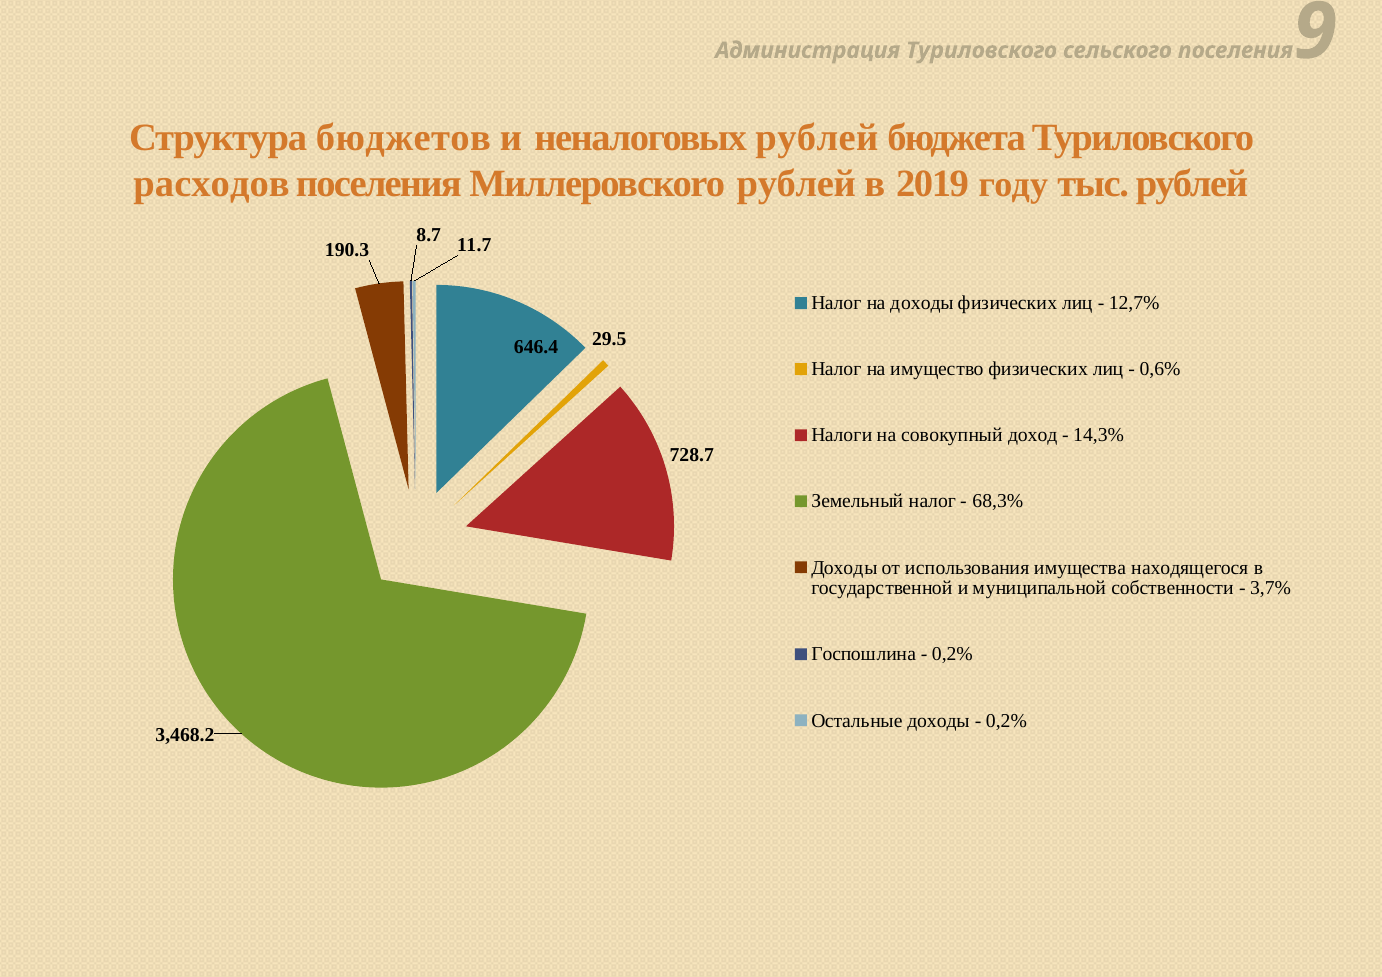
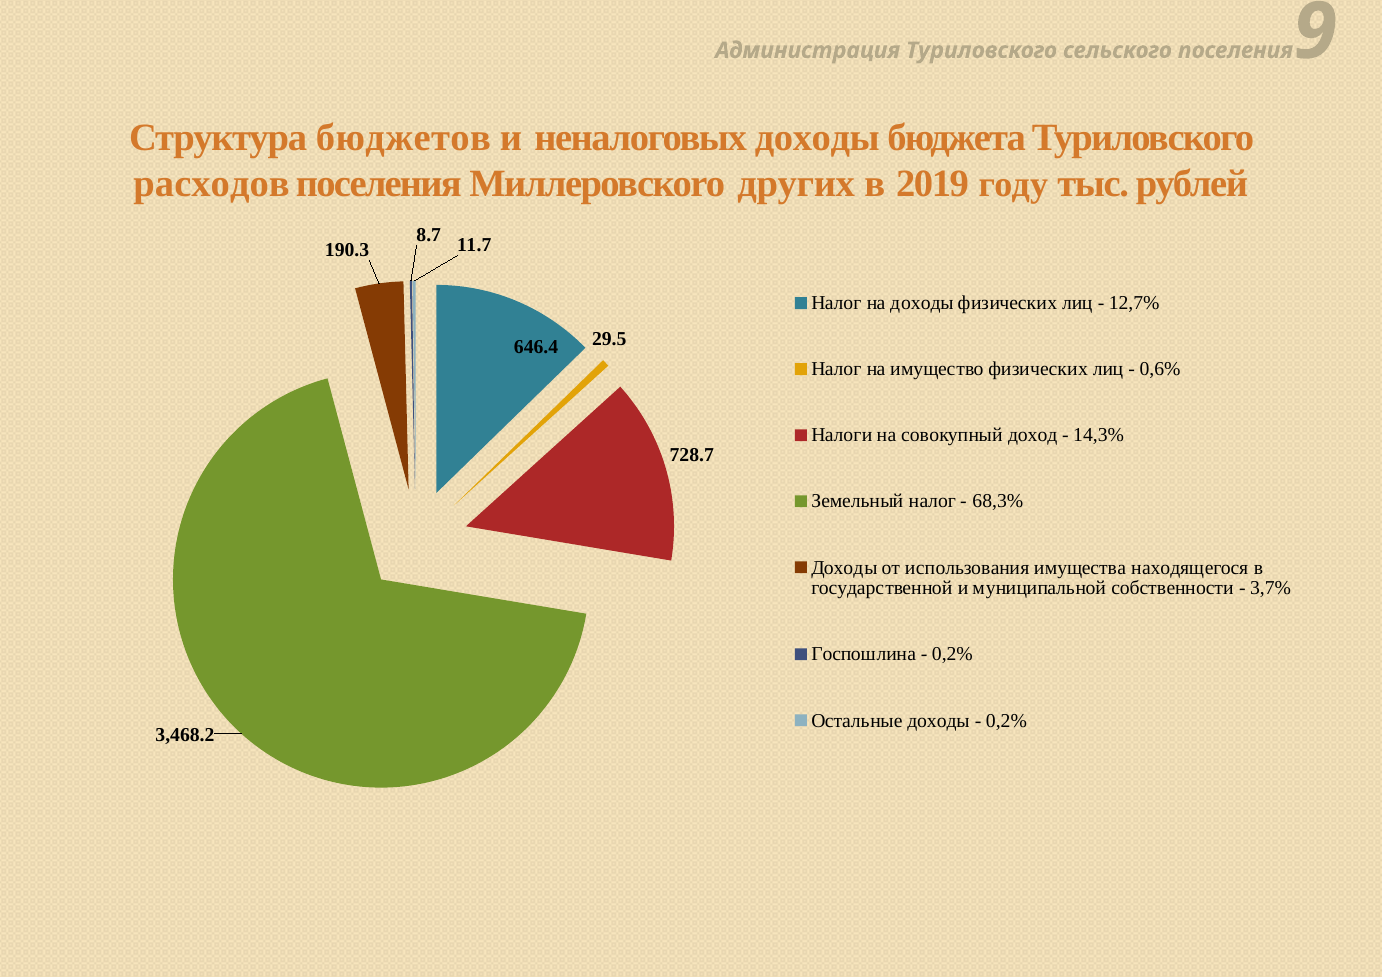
неналоговых рублей: рублей -> доходы
Миллеровскоrо рублей: рублей -> других
